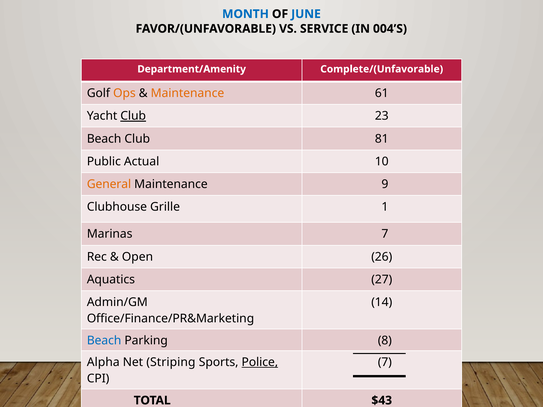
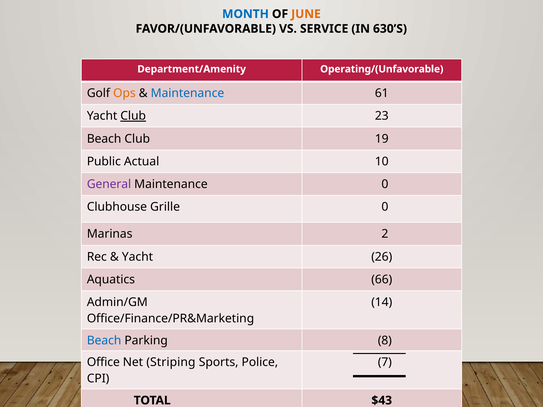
JUNE colour: blue -> orange
004’S: 004’S -> 630’S
Complete/(Unfavorable: Complete/(Unfavorable -> Operating/(Unfavorable
Maintenance at (187, 93) colour: orange -> blue
81: 81 -> 19
General colour: orange -> purple
Maintenance 9: 9 -> 0
Grille 1: 1 -> 0
Marinas 7: 7 -> 2
Open at (137, 257): Open -> Yacht
27: 27 -> 66
Alpha: Alpha -> Office
Police underline: present -> none
